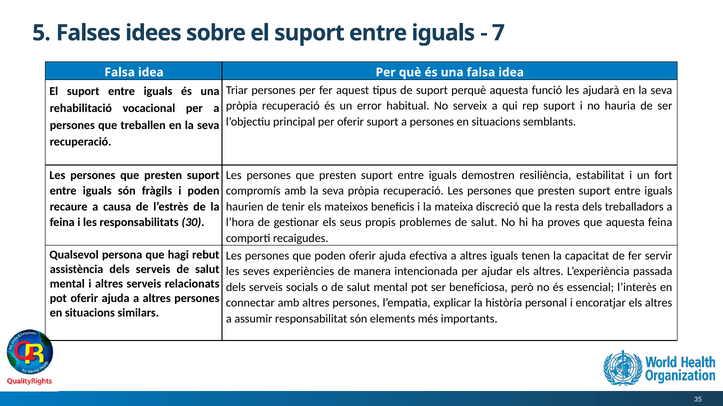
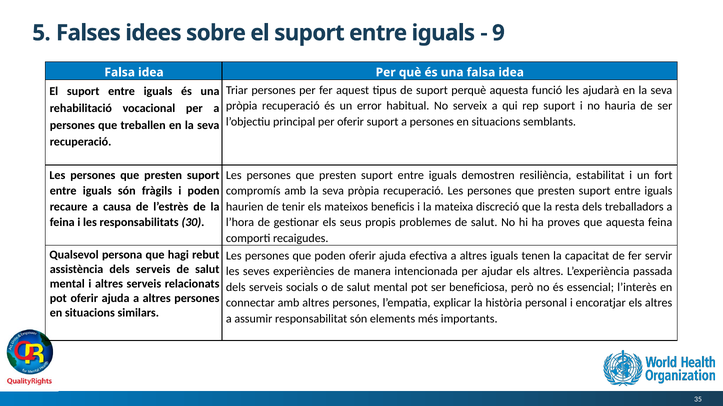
7: 7 -> 9
